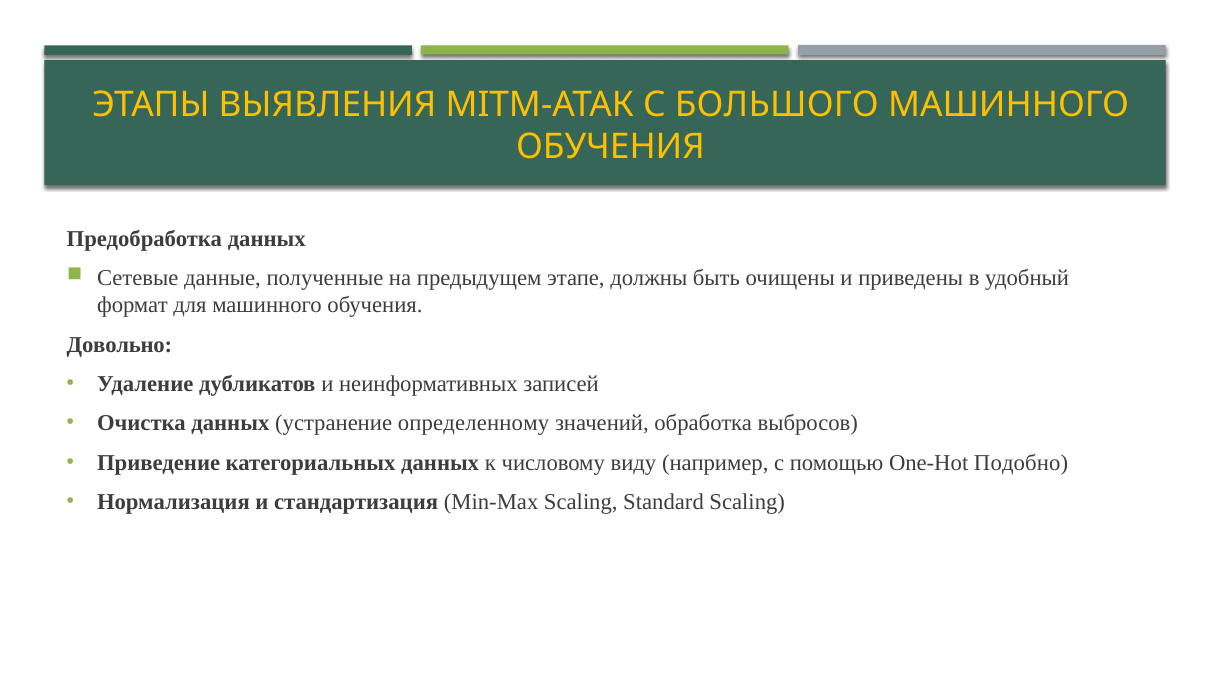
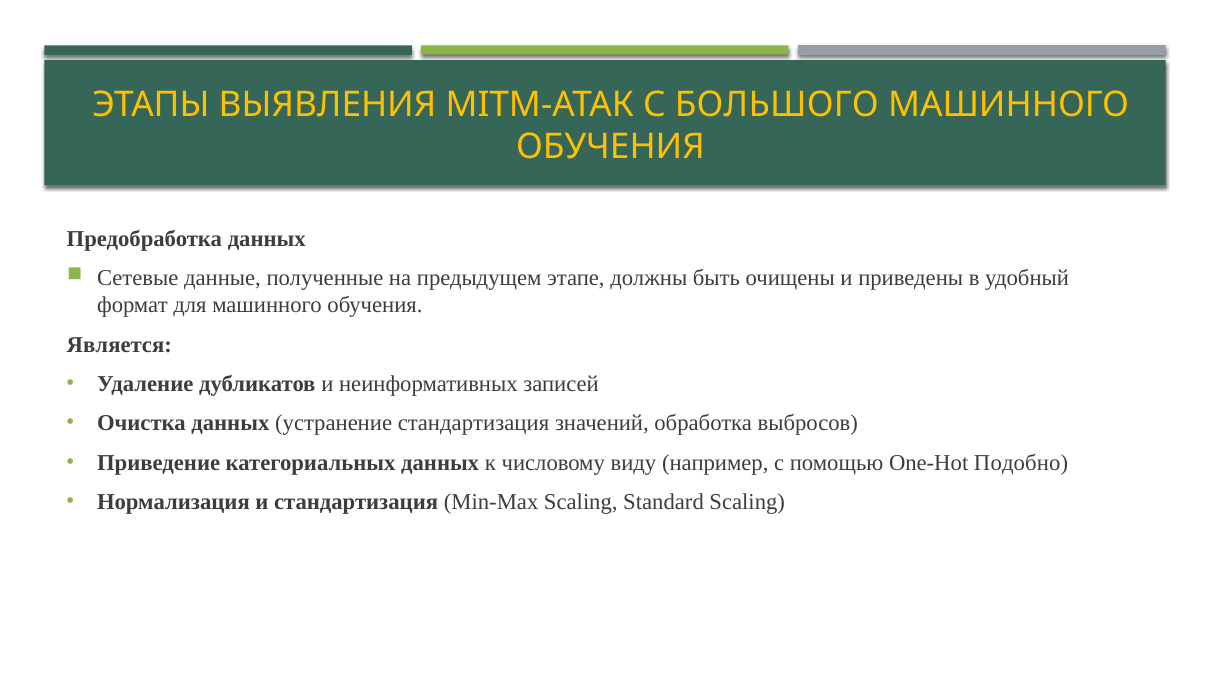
Довольно: Довольно -> Является
устранение определенному: определенному -> стандартизация
